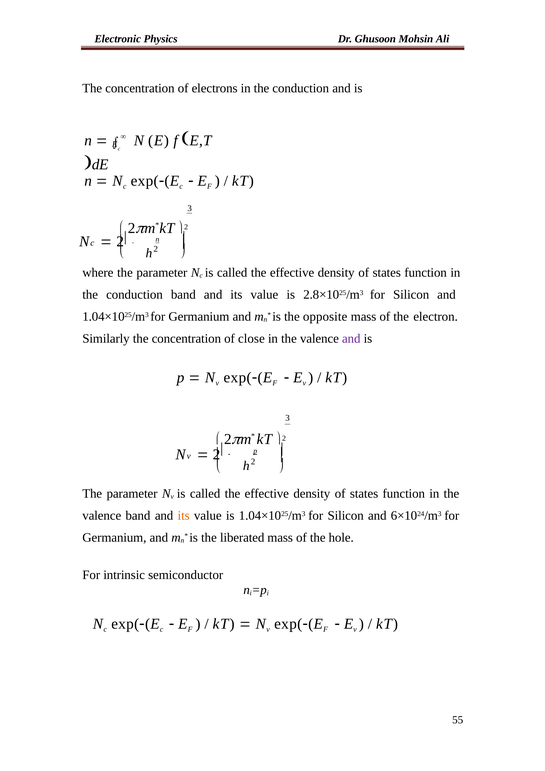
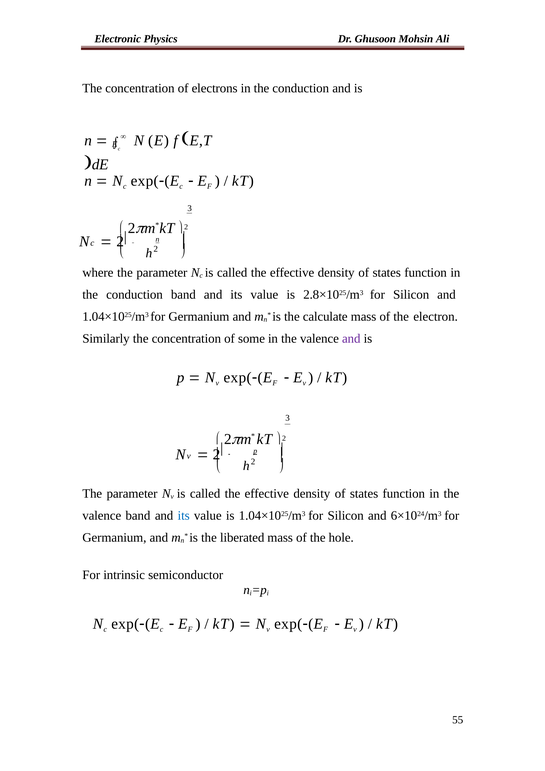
opposite: opposite -> calculate
close: close -> some
its at (184, 516) colour: orange -> blue
